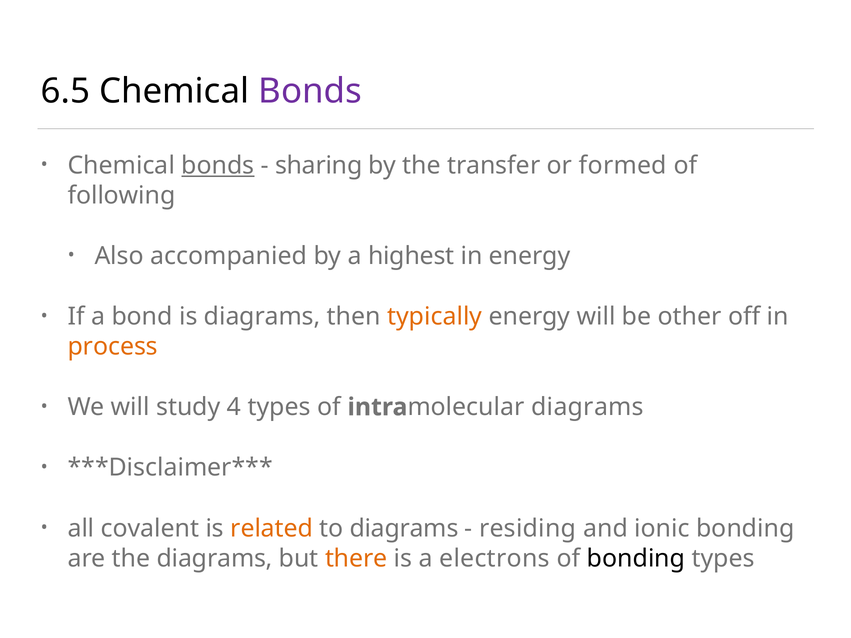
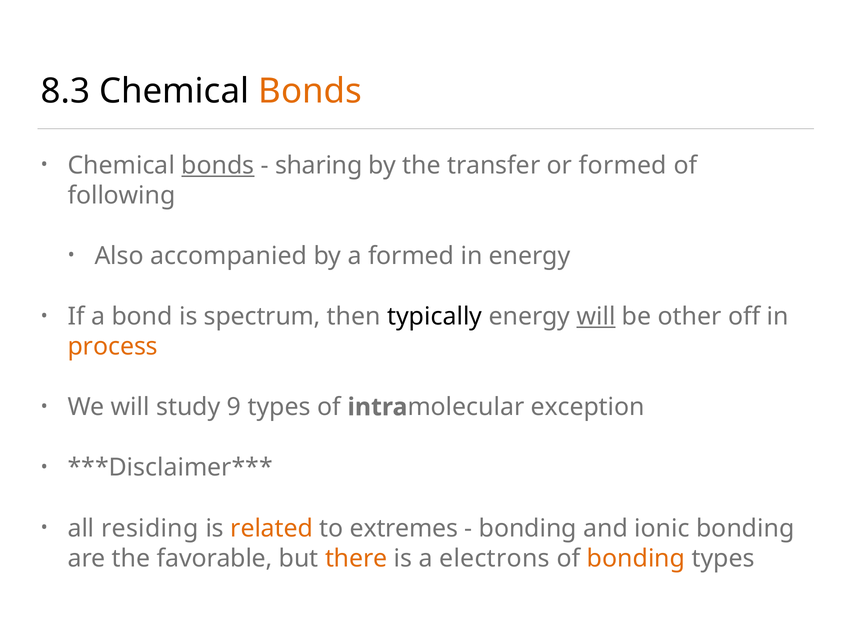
6.5: 6.5 -> 8.3
Bonds at (310, 91) colour: purple -> orange
a highest: highest -> formed
is diagrams: diagrams -> spectrum
typically colour: orange -> black
will at (596, 317) underline: none -> present
4: 4 -> 9
diagrams at (588, 407): diagrams -> exception
covalent: covalent -> residing
to diagrams: diagrams -> extremes
residing at (528, 529): residing -> bonding
the diagrams: diagrams -> favorable
bonding at (636, 559) colour: black -> orange
